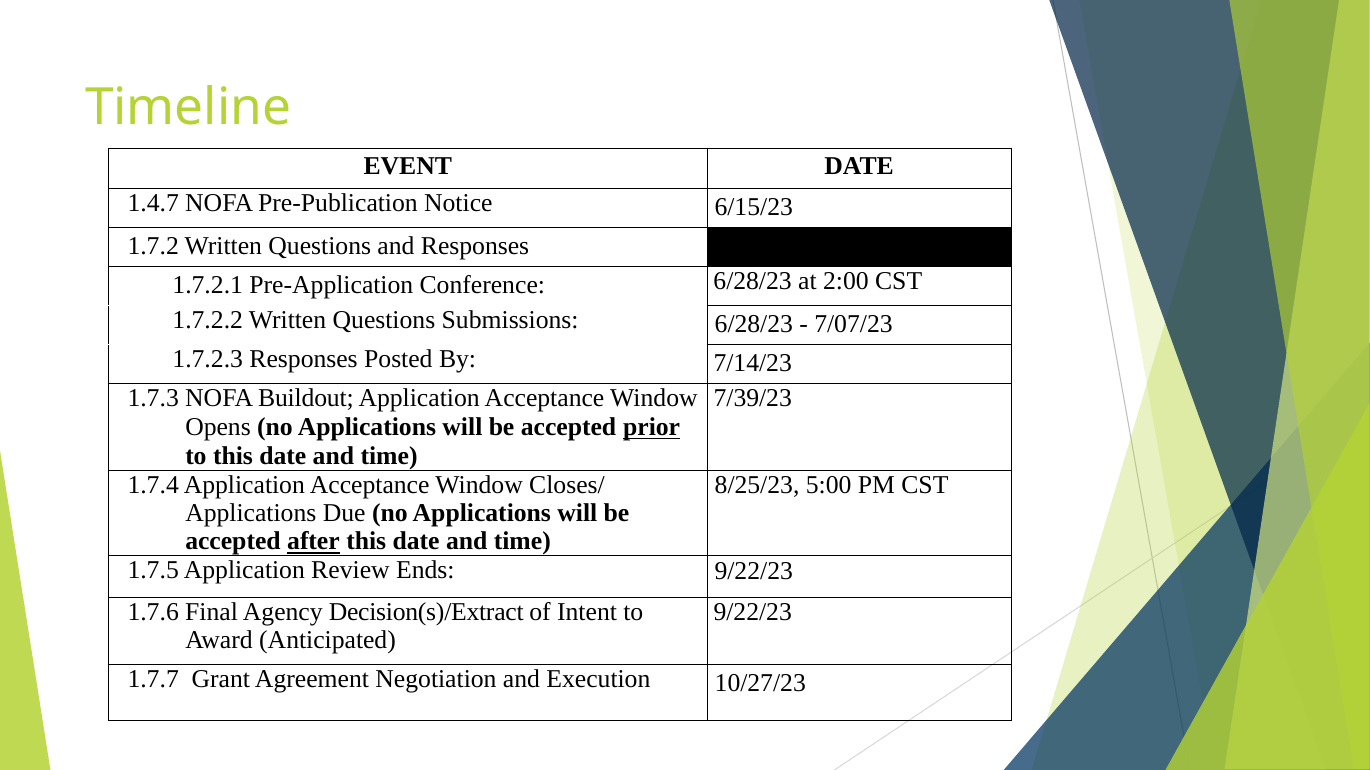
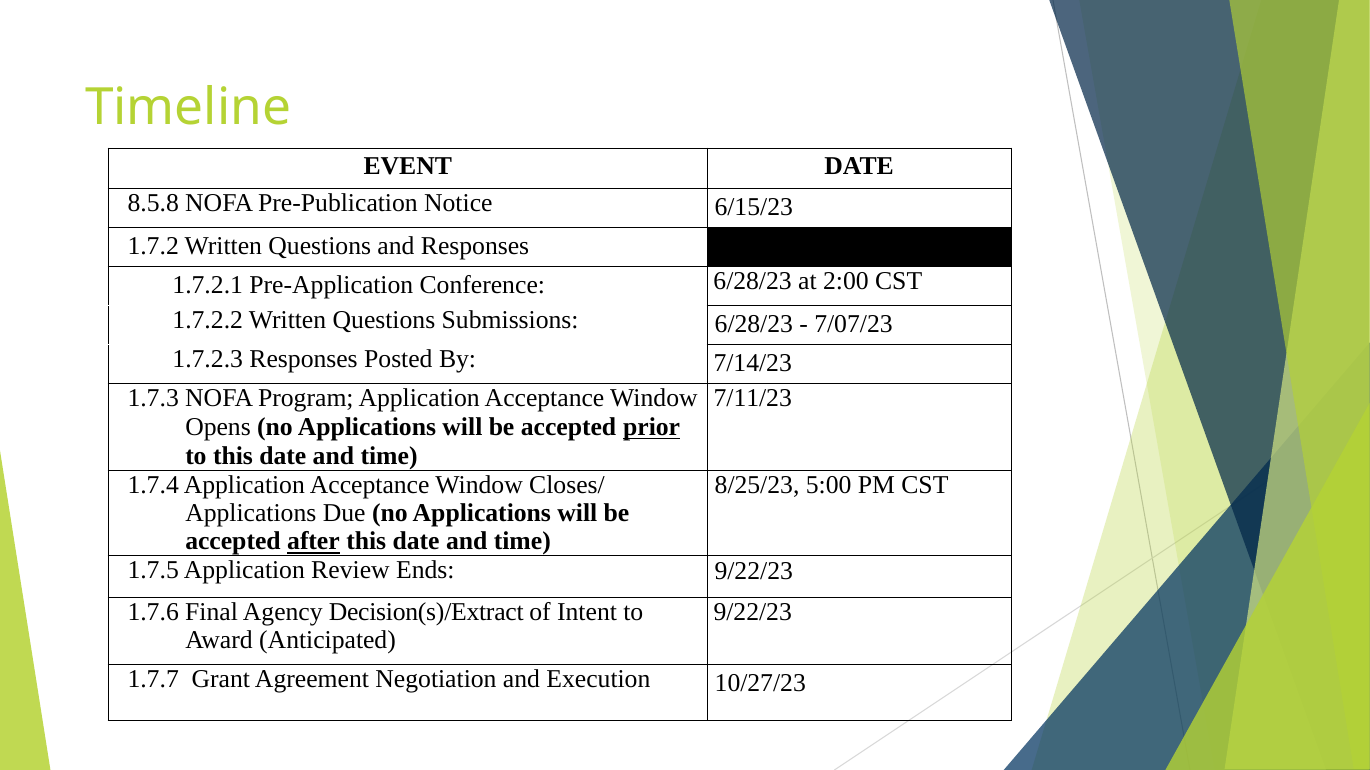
1.4.7: 1.4.7 -> 8.5.8
7/39/23: 7/39/23 -> 7/11/23
Buildout: Buildout -> Program
